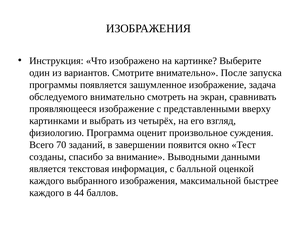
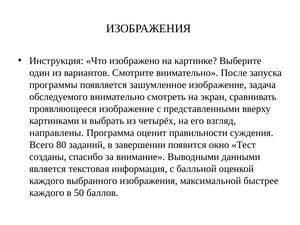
физиологию: физиологию -> направлены
произвольное: произвольное -> правильности
70: 70 -> 80
44: 44 -> 50
